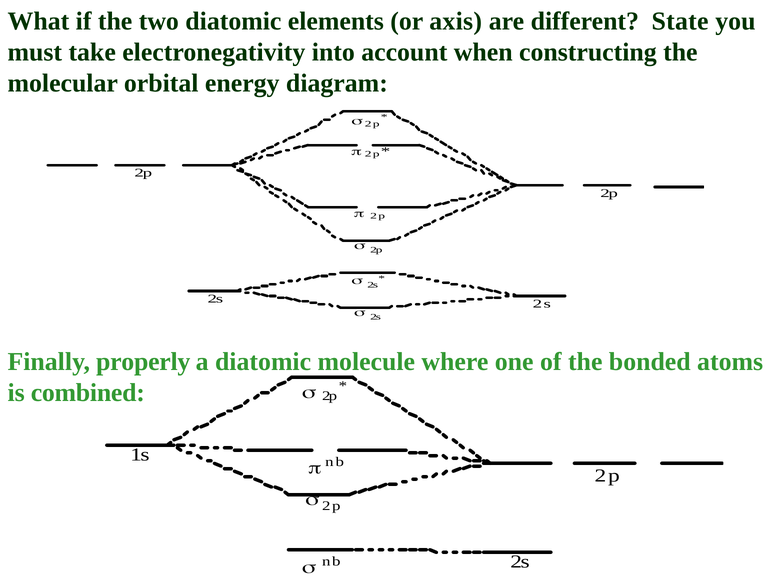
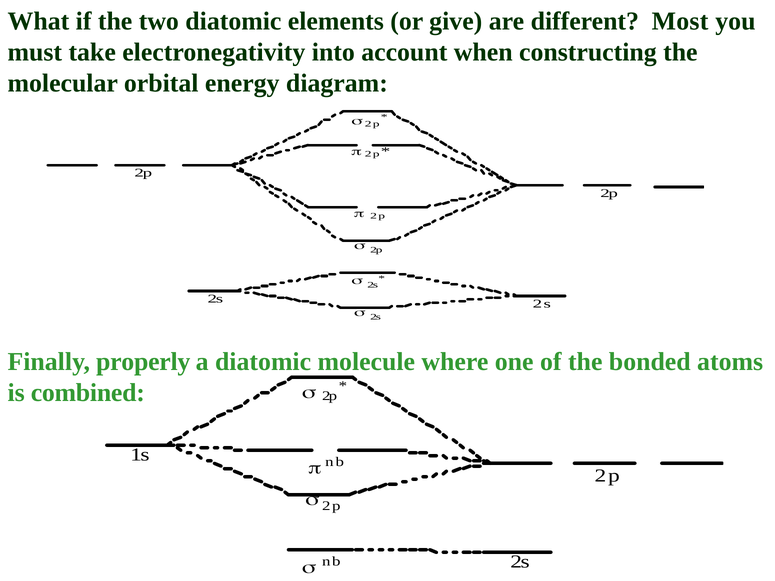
axis: axis -> give
State: State -> Most
